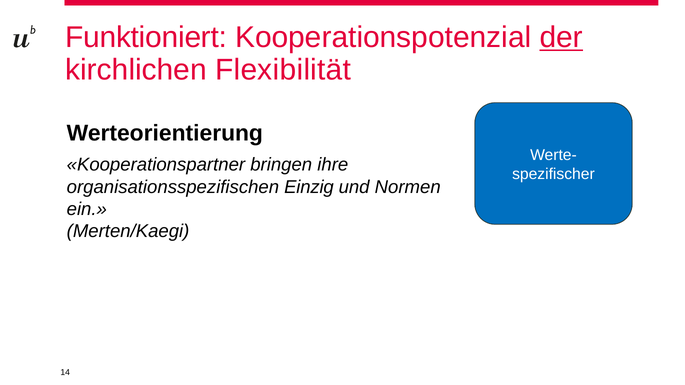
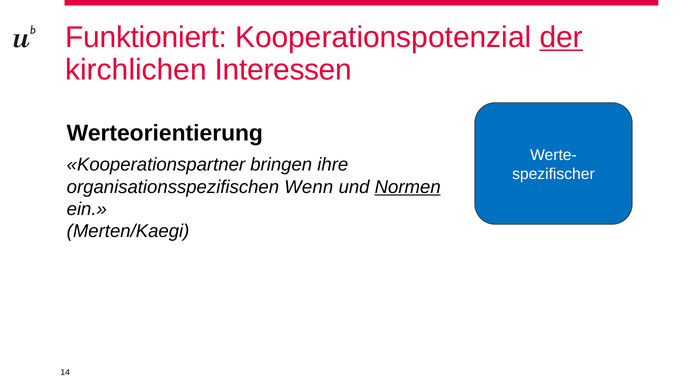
Flexibilität: Flexibilität -> Interessen
Einzig: Einzig -> Wenn
Normen underline: none -> present
